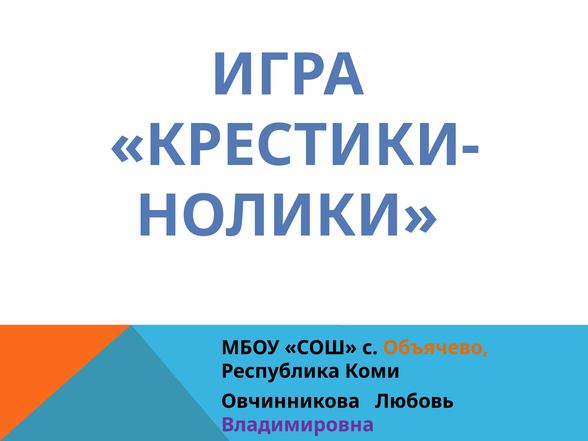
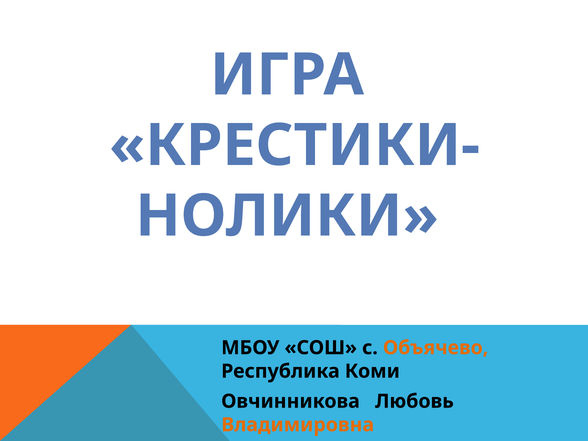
Владимировна colour: purple -> orange
